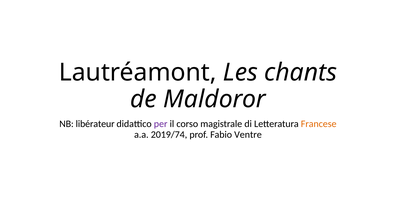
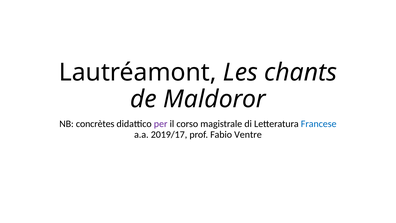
libérateur: libérateur -> concrètes
Francese colour: orange -> blue
2019/74: 2019/74 -> 2019/17
